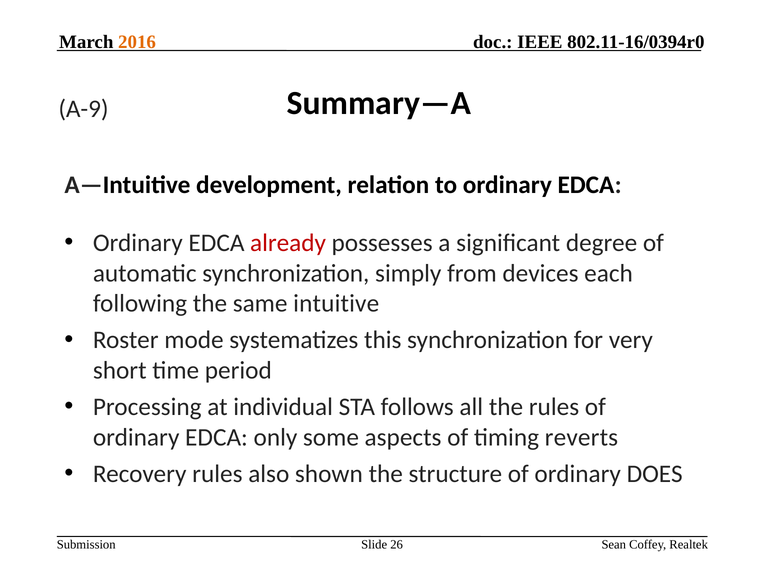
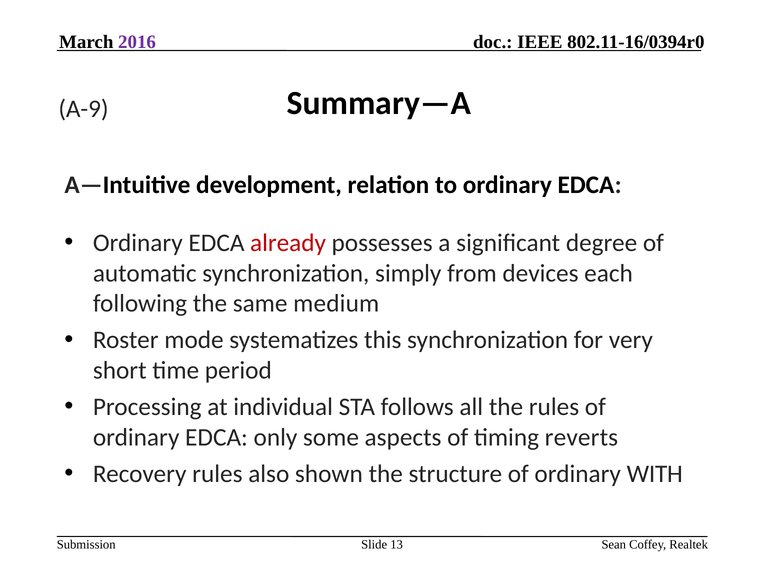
2016 colour: orange -> purple
intuitive: intuitive -> medium
DOES: DOES -> WITH
26: 26 -> 13
